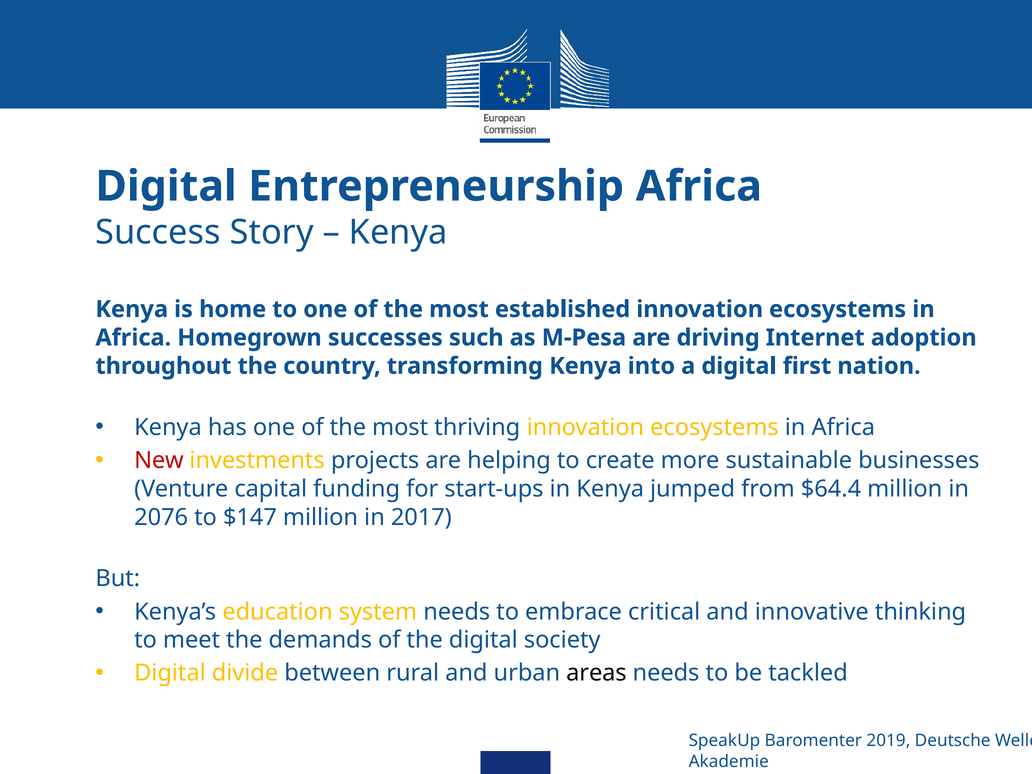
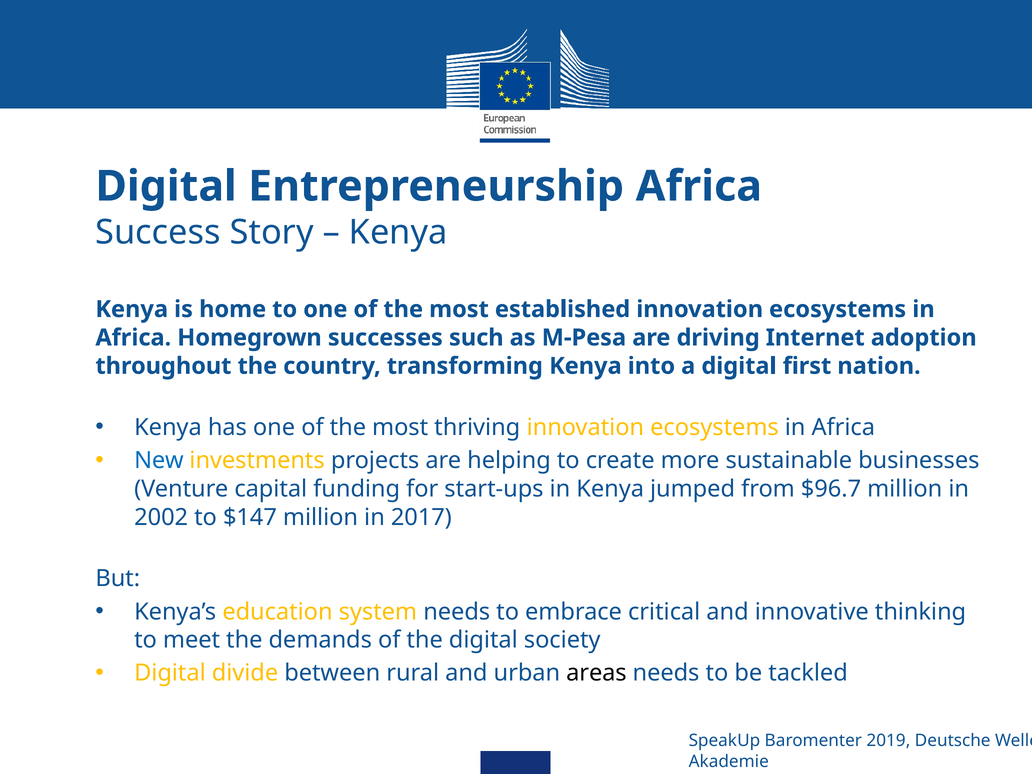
New colour: red -> blue
$64.4: $64.4 -> $96.7
2076: 2076 -> 2002
